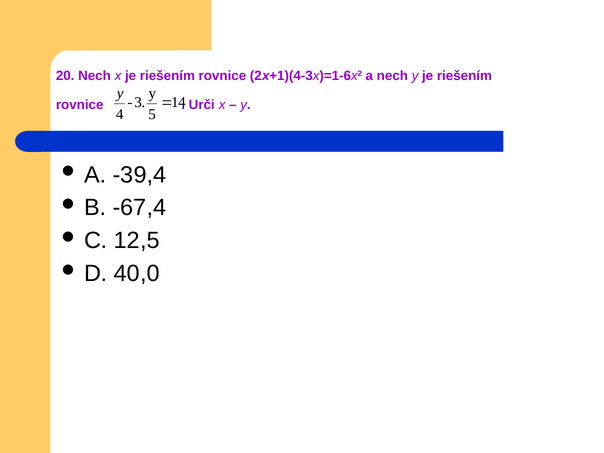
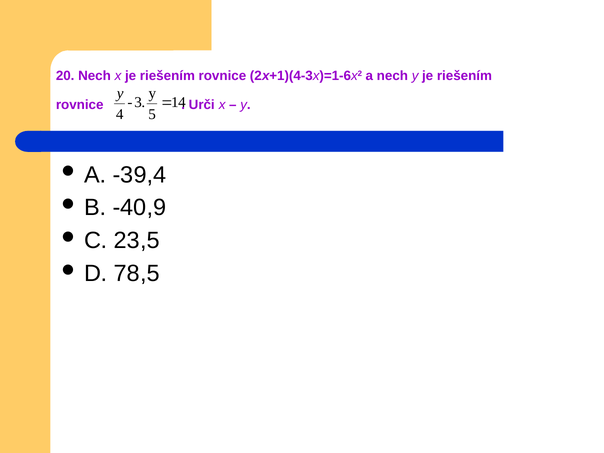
-67,4: -67,4 -> -40,9
12,5: 12,5 -> 23,5
40,0: 40,0 -> 78,5
